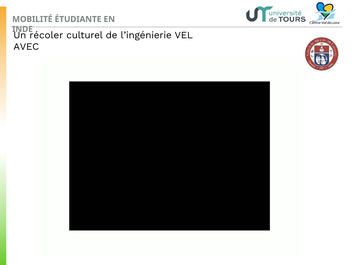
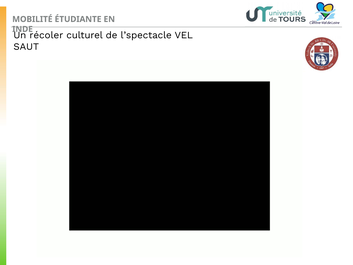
l’ingénierie: l’ingénierie -> l’spectacle
AVEC: AVEC -> SAUT
